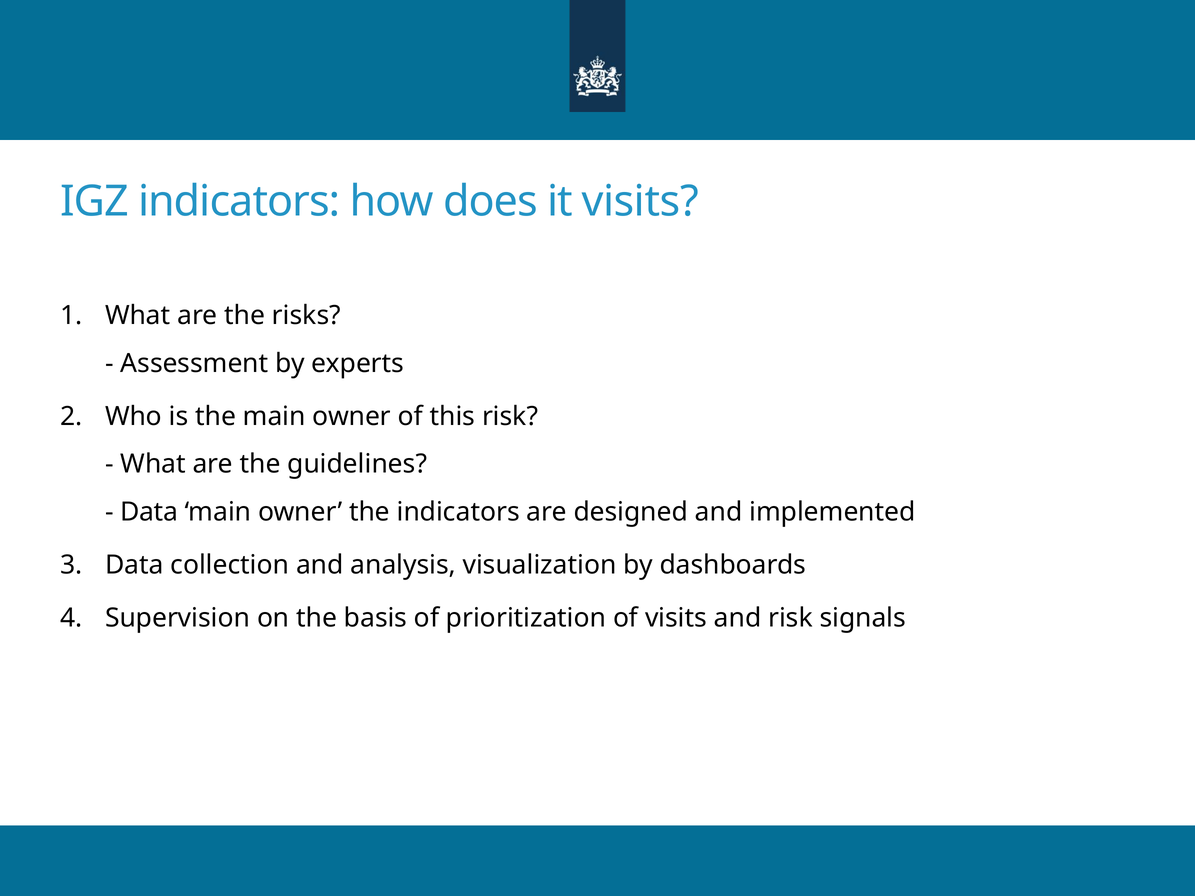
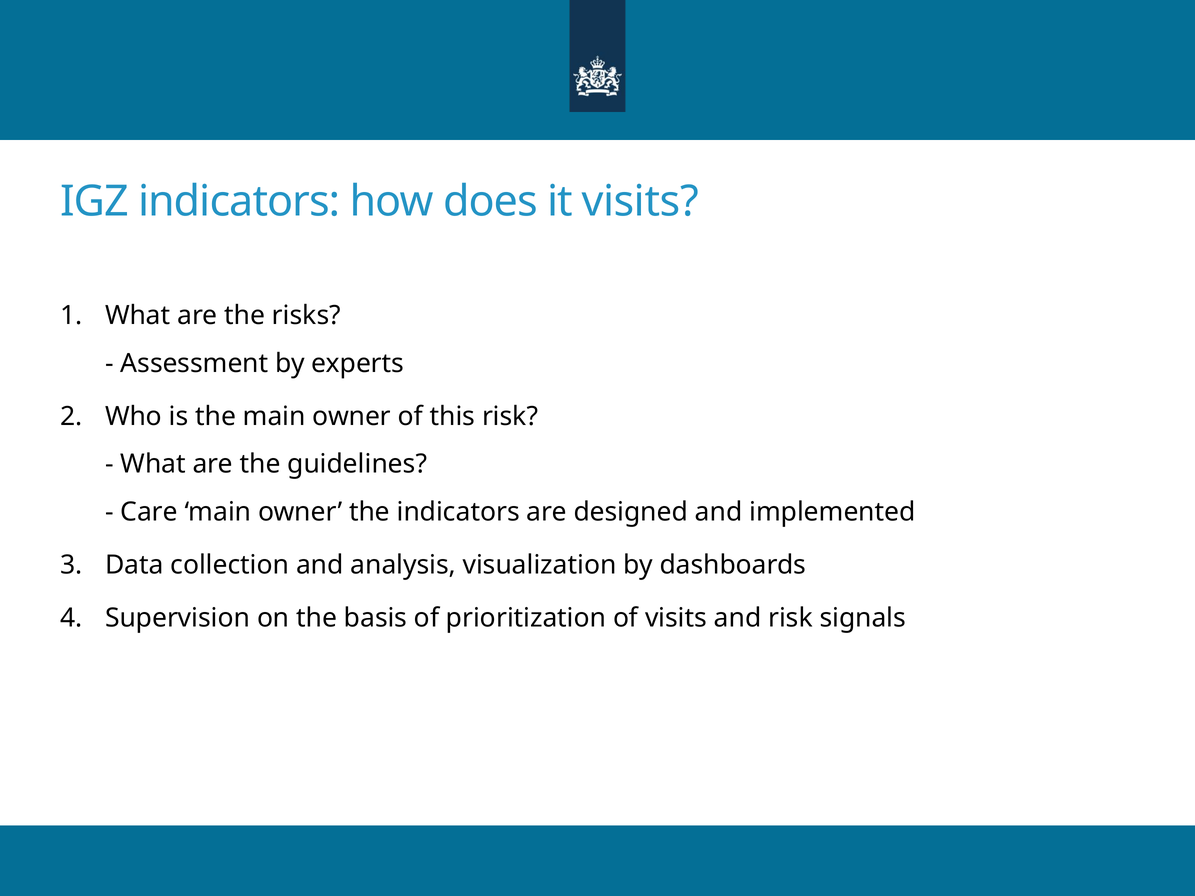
Data at (149, 512): Data -> Care
